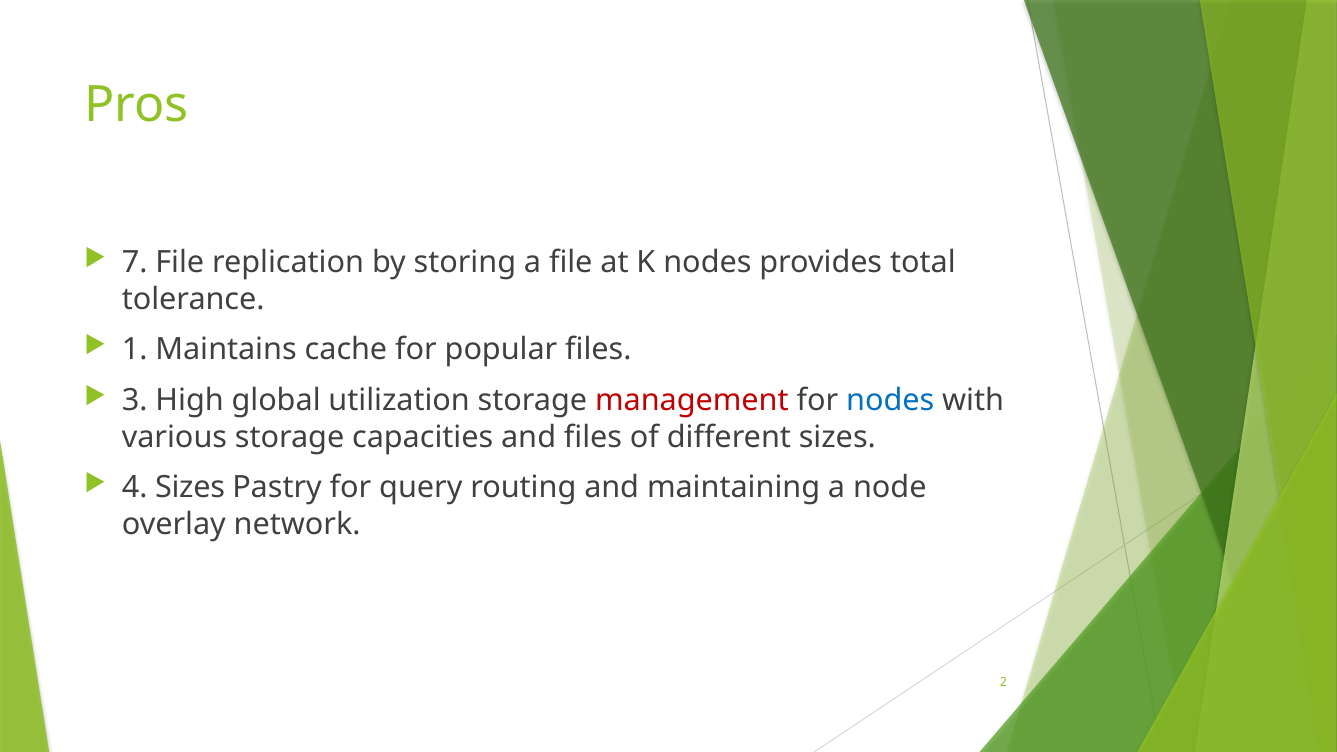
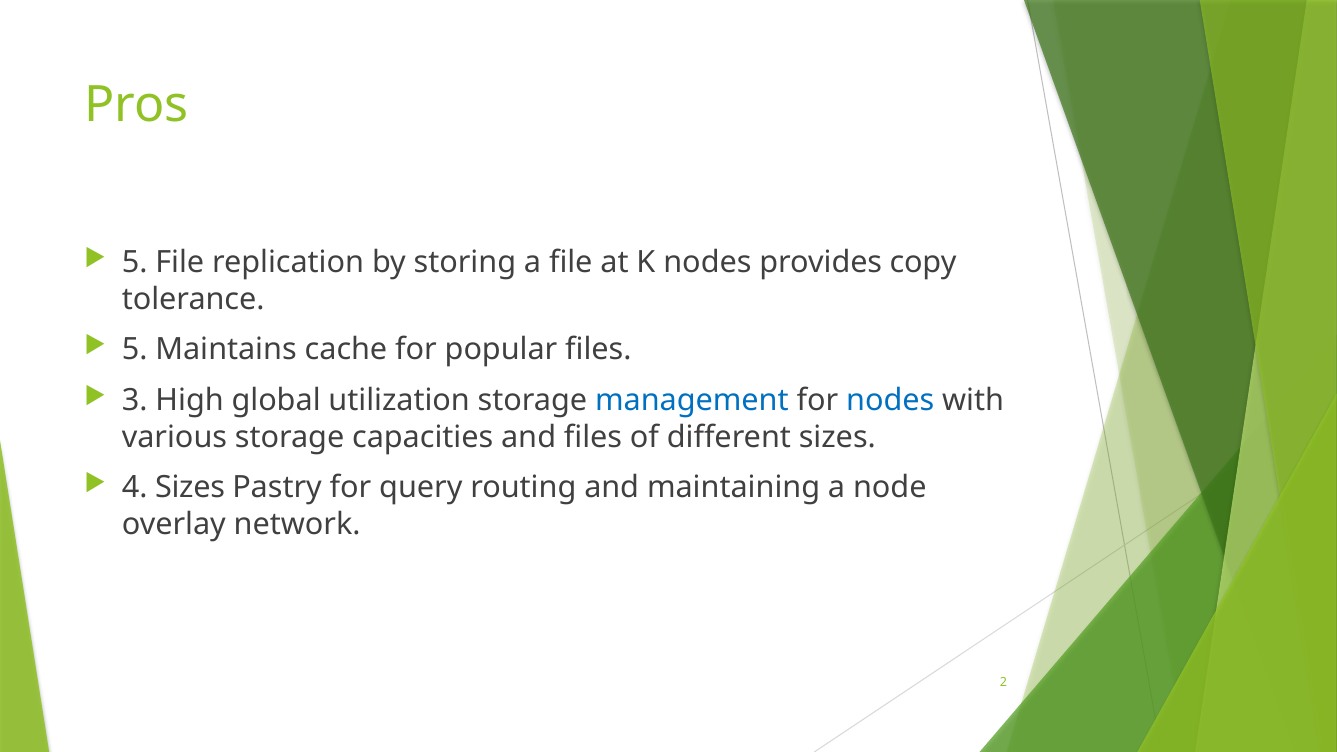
7 at (135, 262): 7 -> 5
total: total -> copy
1 at (135, 350): 1 -> 5
management colour: red -> blue
